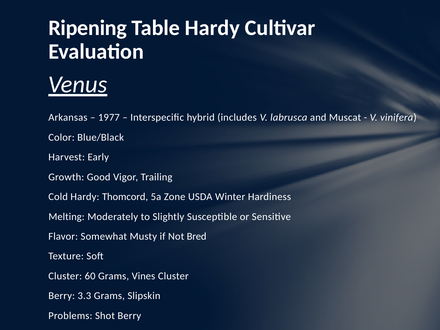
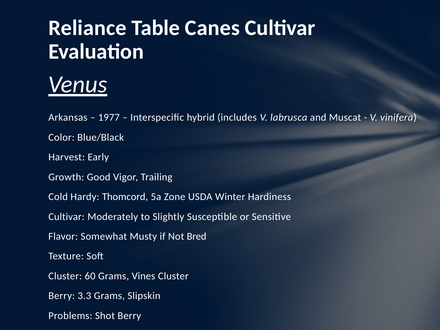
Ripening: Ripening -> Reliance
Table Hardy: Hardy -> Canes
Melting at (67, 217): Melting -> Cultivar
